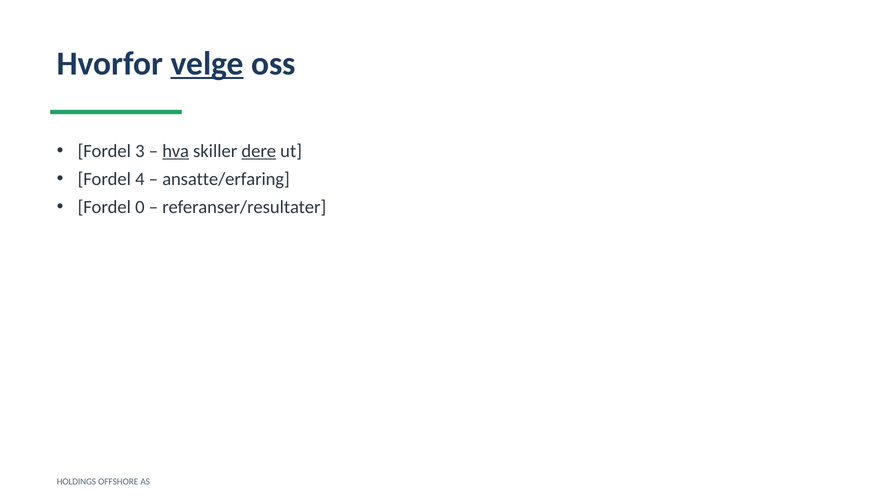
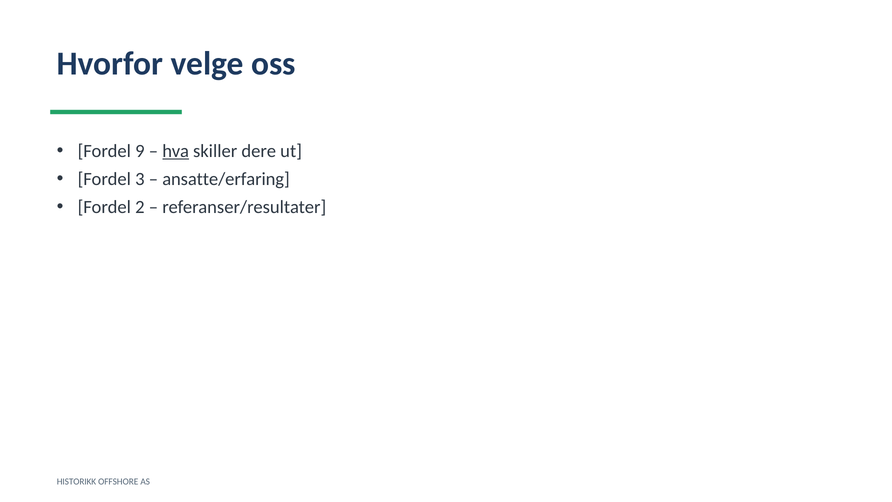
velge underline: present -> none
3: 3 -> 9
dere underline: present -> none
4: 4 -> 3
0: 0 -> 2
HOLDINGS: HOLDINGS -> HISTORIKK
